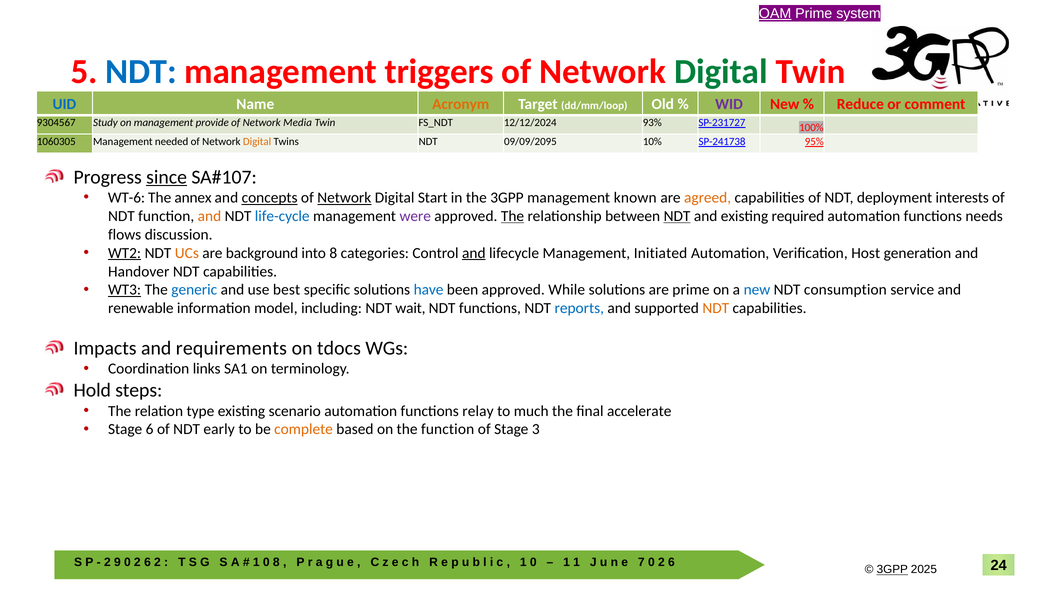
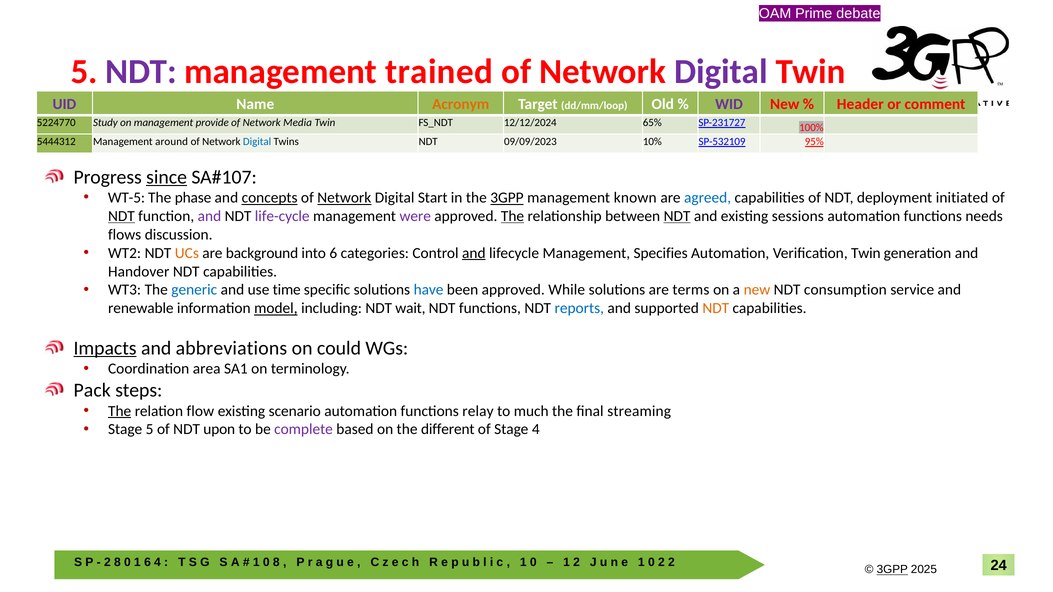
OAM underline: present -> none
system: system -> debate
NDT at (141, 72) colour: blue -> purple
triggers: triggers -> trained
Digital at (721, 72) colour: green -> purple
UID colour: blue -> purple
Reduce: Reduce -> Header
9304567: 9304567 -> 5224770
93%: 93% -> 65%
1060305: 1060305 -> 5444312
needed: needed -> around
Digital at (257, 142) colour: orange -> blue
09/09/2095: 09/09/2095 -> 09/09/2023
SP-241738: SP-241738 -> SP-532109
WT-6: WT-6 -> WT-5
annex: annex -> phase
3GPP at (507, 198) underline: none -> present
agreed colour: orange -> blue
interests: interests -> initiated
NDT at (121, 216) underline: none -> present
and at (209, 216) colour: orange -> purple
life-cycle colour: blue -> purple
required: required -> sessions
WT2 underline: present -> none
into 8: 8 -> 6
Initiated: Initiated -> Specifies
Verification Host: Host -> Twin
WT3 underline: present -> none
best: best -> time
are prime: prime -> terms
new at (757, 290) colour: blue -> orange
model underline: none -> present
Impacts underline: none -> present
requirements: requirements -> abbreviations
tdocs: tdocs -> could
links: links -> area
Hold: Hold -> Pack
The at (120, 411) underline: none -> present
type: type -> flow
accelerate: accelerate -> streaming
Stage 6: 6 -> 5
early: early -> upon
complete colour: orange -> purple
the function: function -> different
Stage 3: 3 -> 4
2 9: 9 -> 8
2 at (137, 563): 2 -> 1
2 at (157, 563): 2 -> 4
1 at (577, 563): 1 -> 2
7 at (641, 563): 7 -> 1
6 at (671, 563): 6 -> 2
